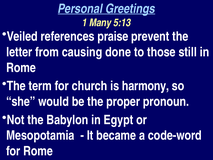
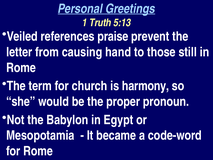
Many: Many -> Truth
done: done -> hand
